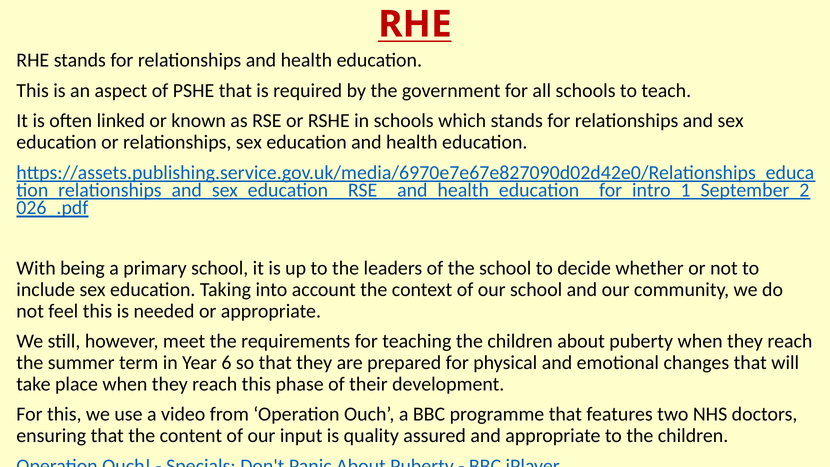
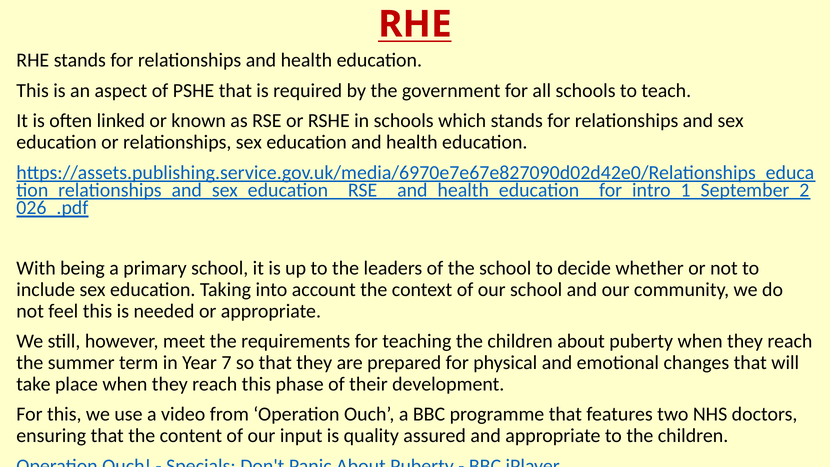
6: 6 -> 7
